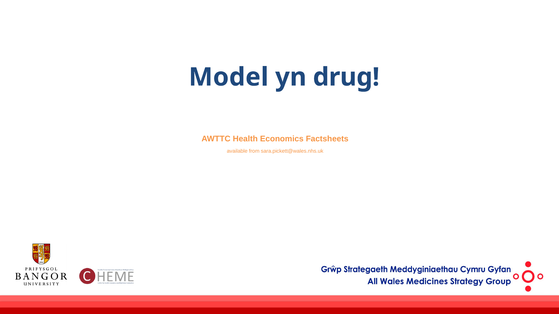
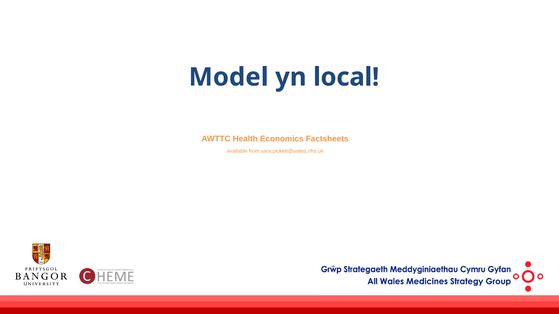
drug: drug -> local
